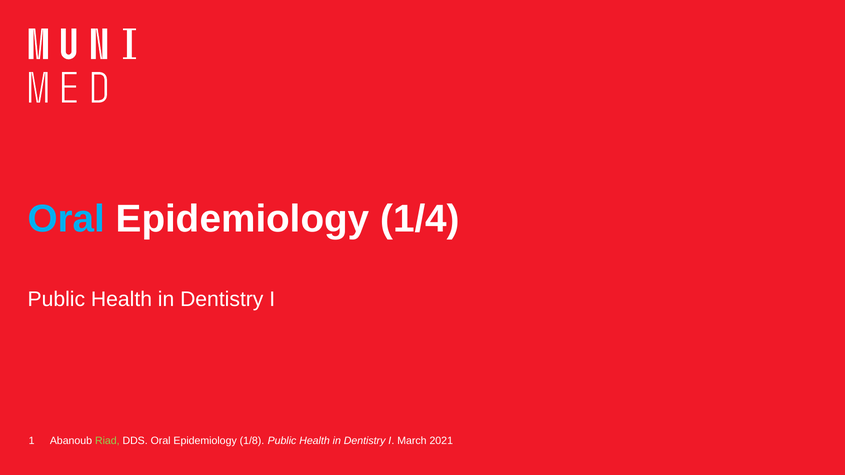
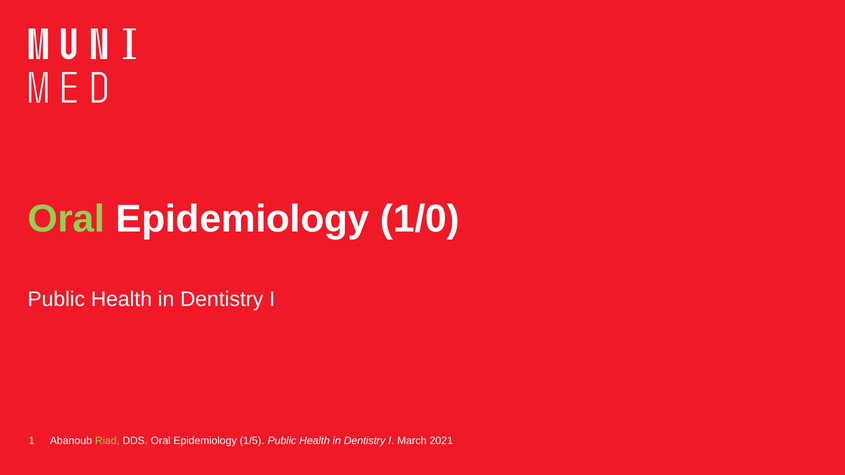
Oral at (66, 219) colour: light blue -> light green
1/4: 1/4 -> 1/0
1/8: 1/8 -> 1/5
